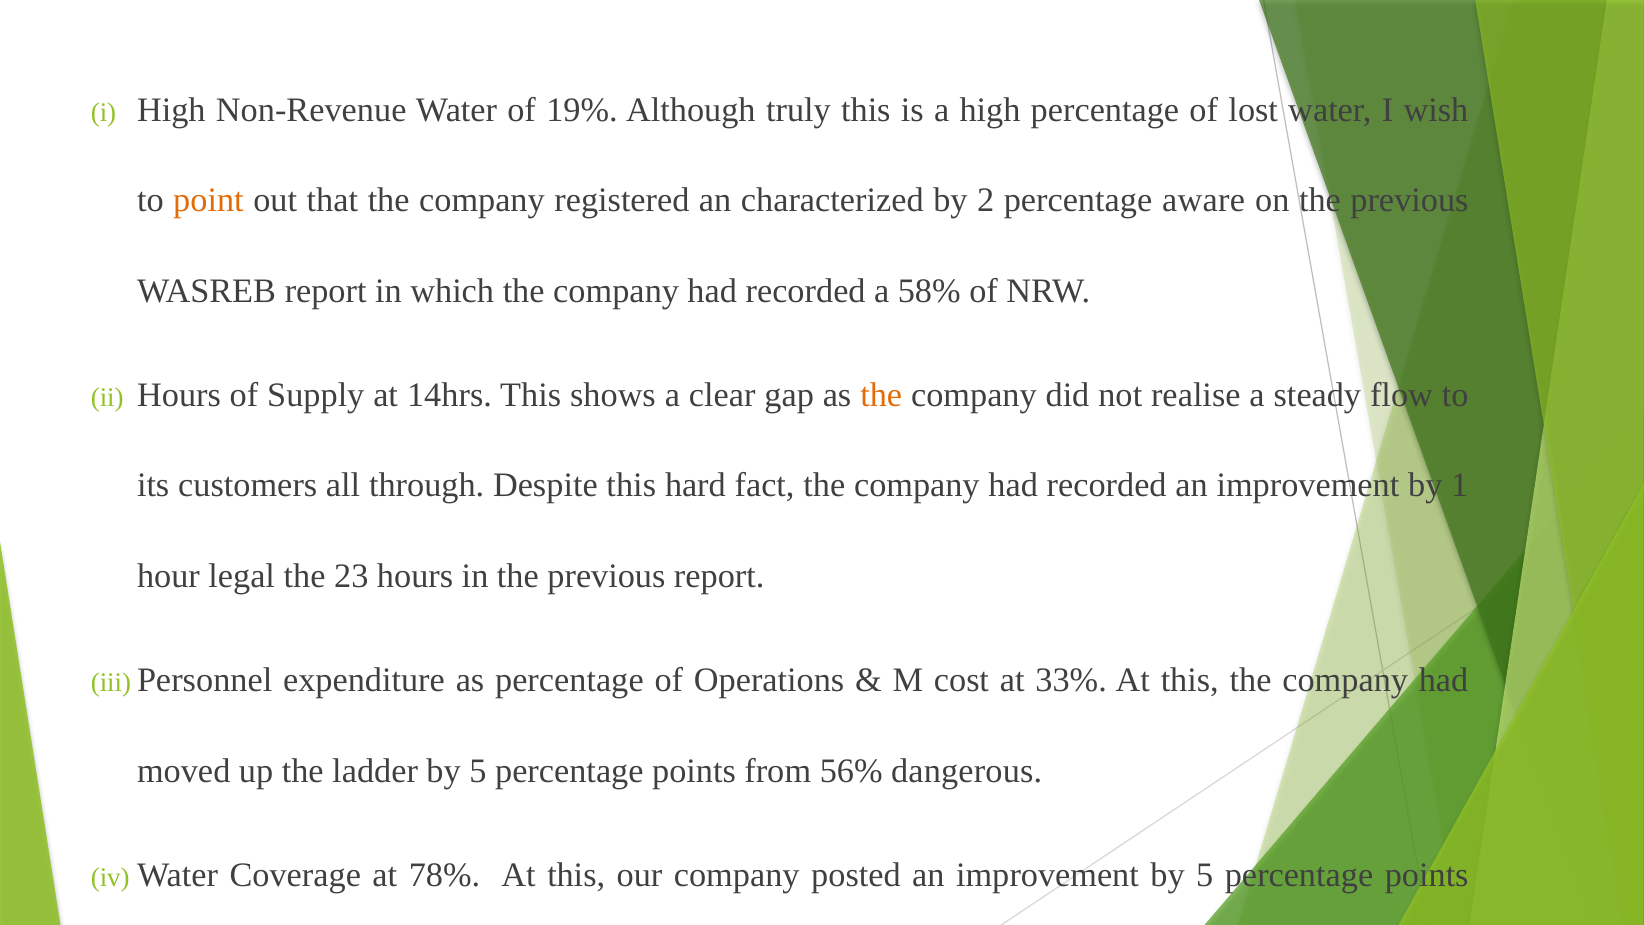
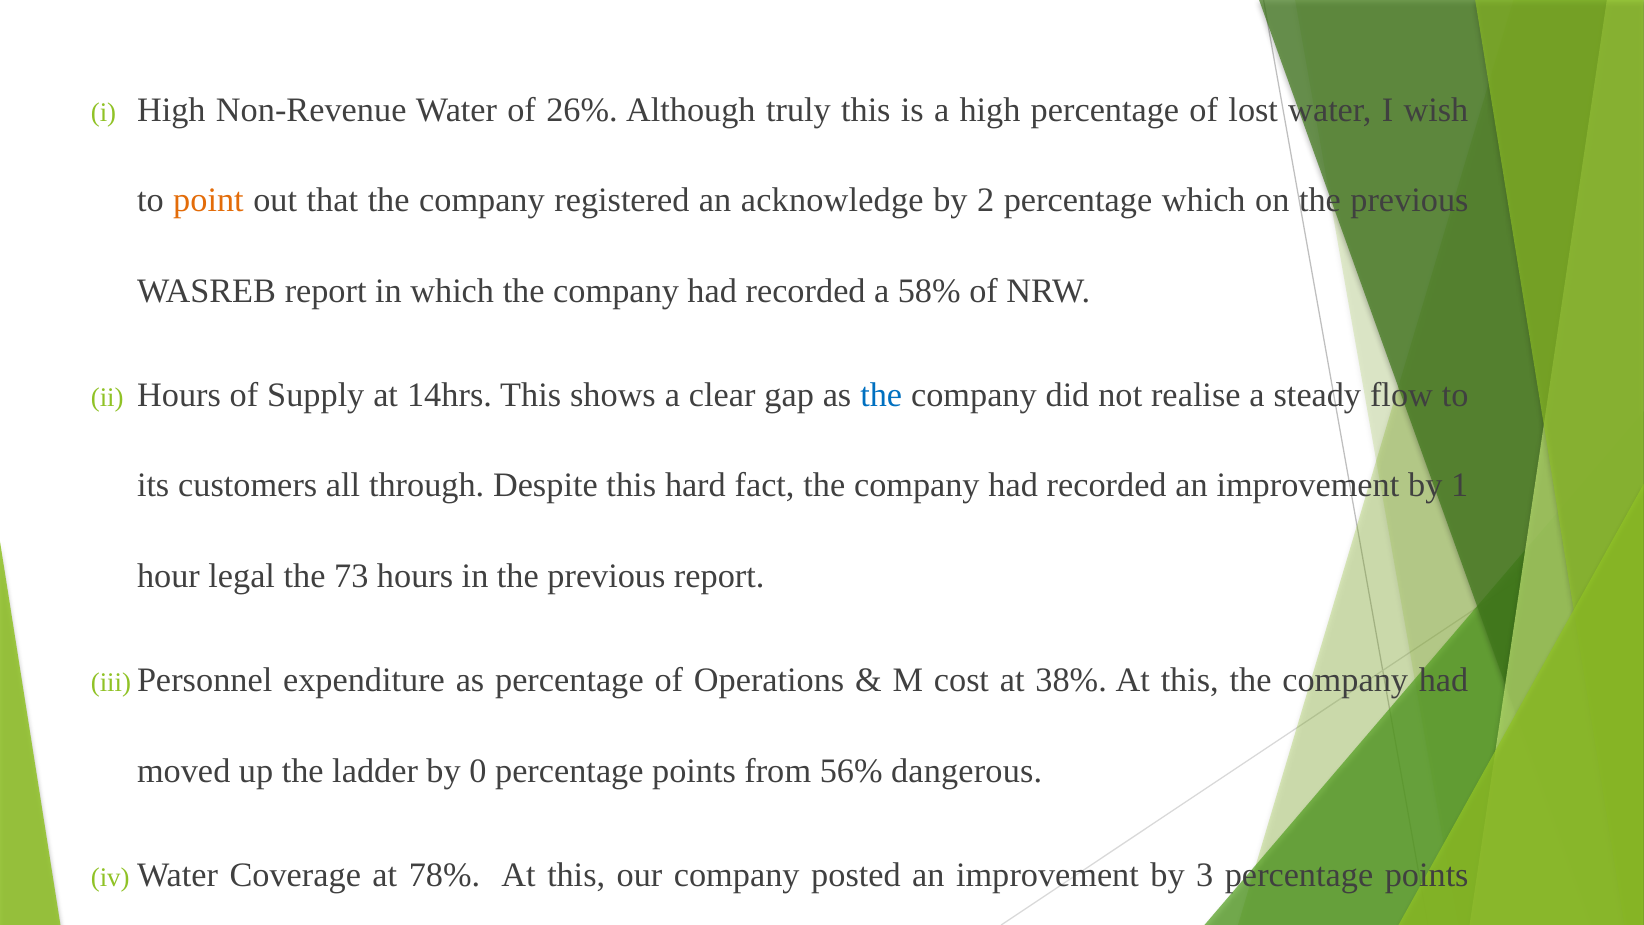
19%: 19% -> 26%
characterized: characterized -> acknowledge
percentage aware: aware -> which
the at (881, 395) colour: orange -> blue
23: 23 -> 73
33%: 33% -> 38%
ladder by 5: 5 -> 0
improvement by 5: 5 -> 3
